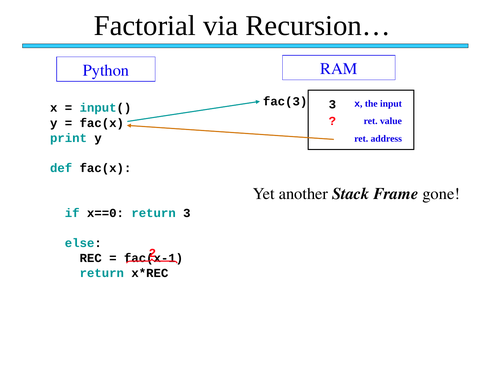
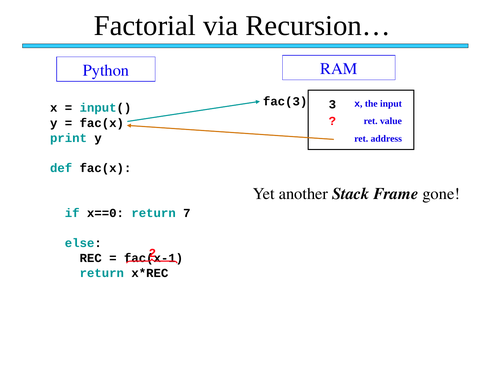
return 3: 3 -> 7
